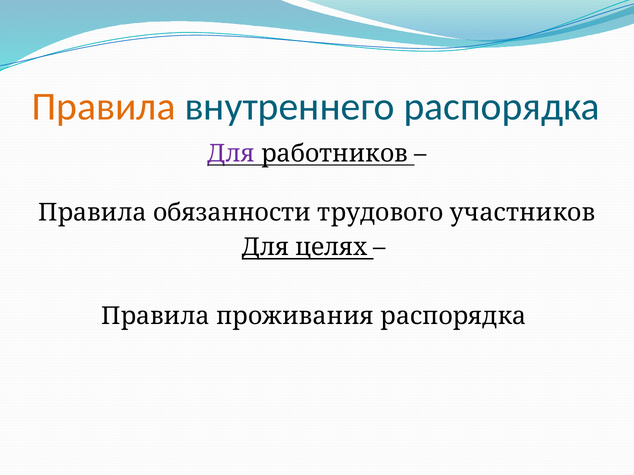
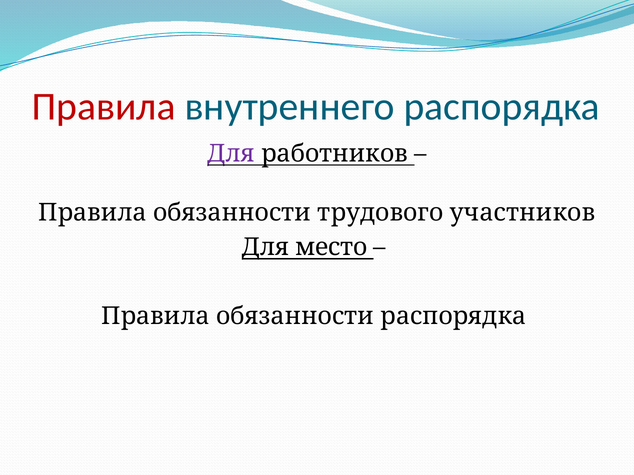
Правила at (104, 107) colour: orange -> red
целях: целях -> место
проживания at (295, 317): проживания -> обязанности
